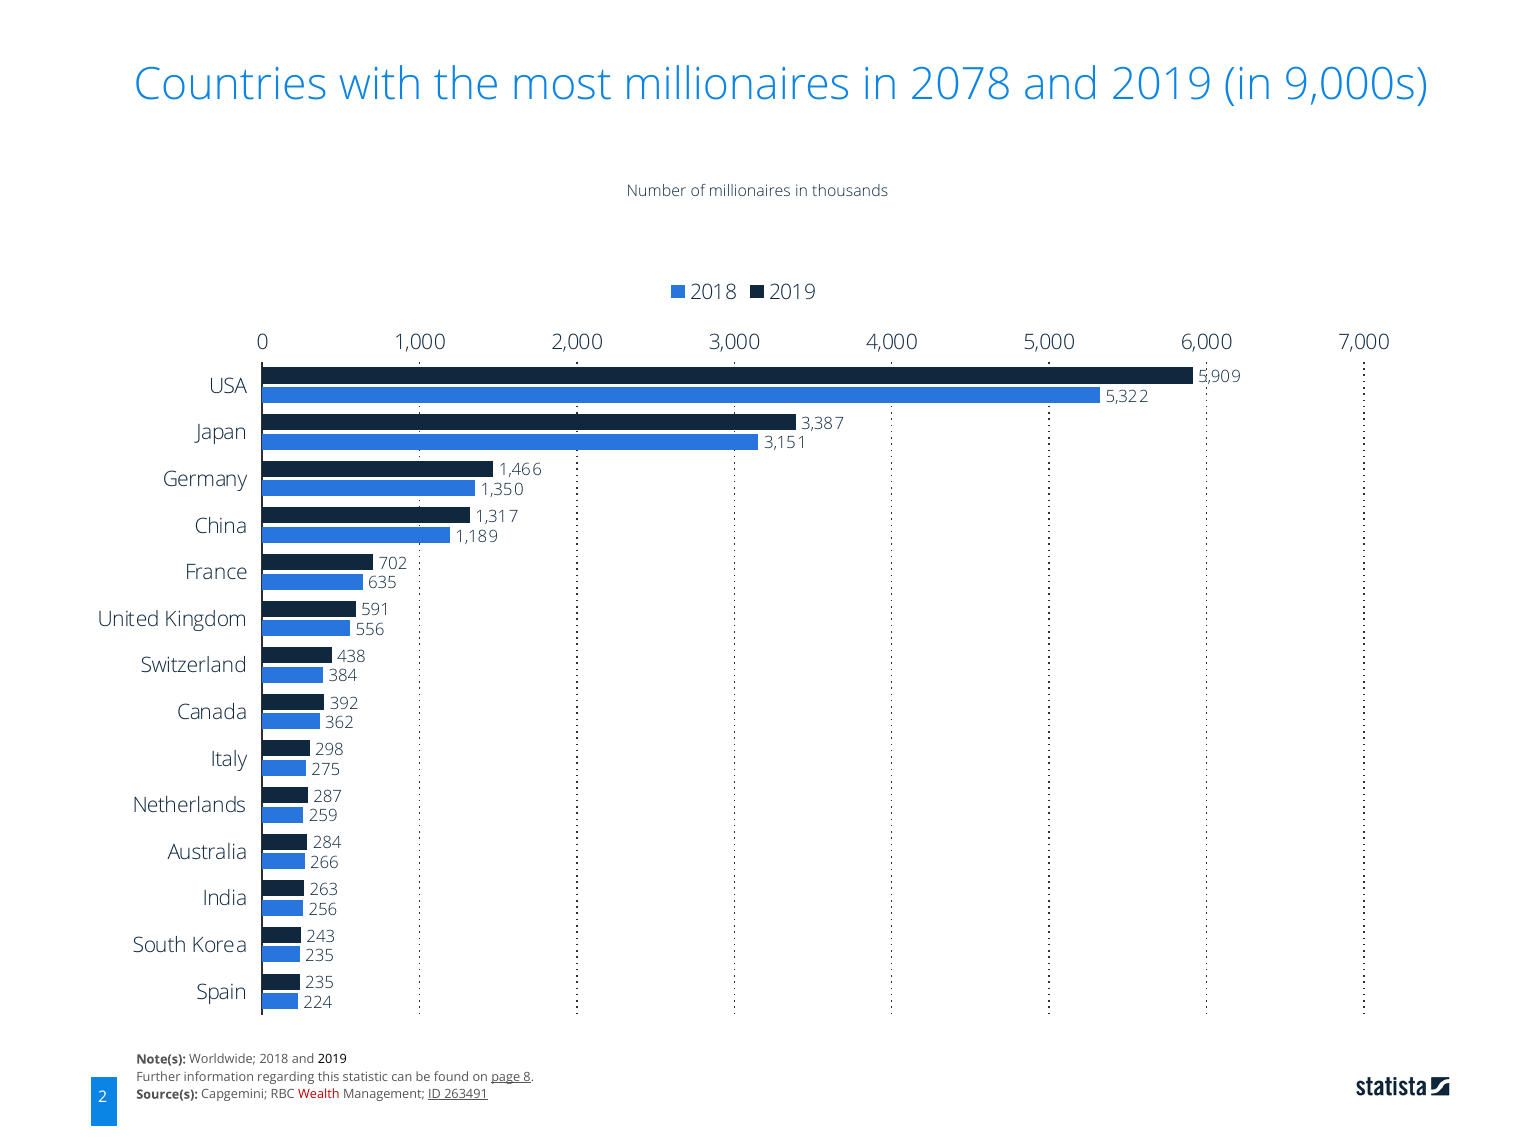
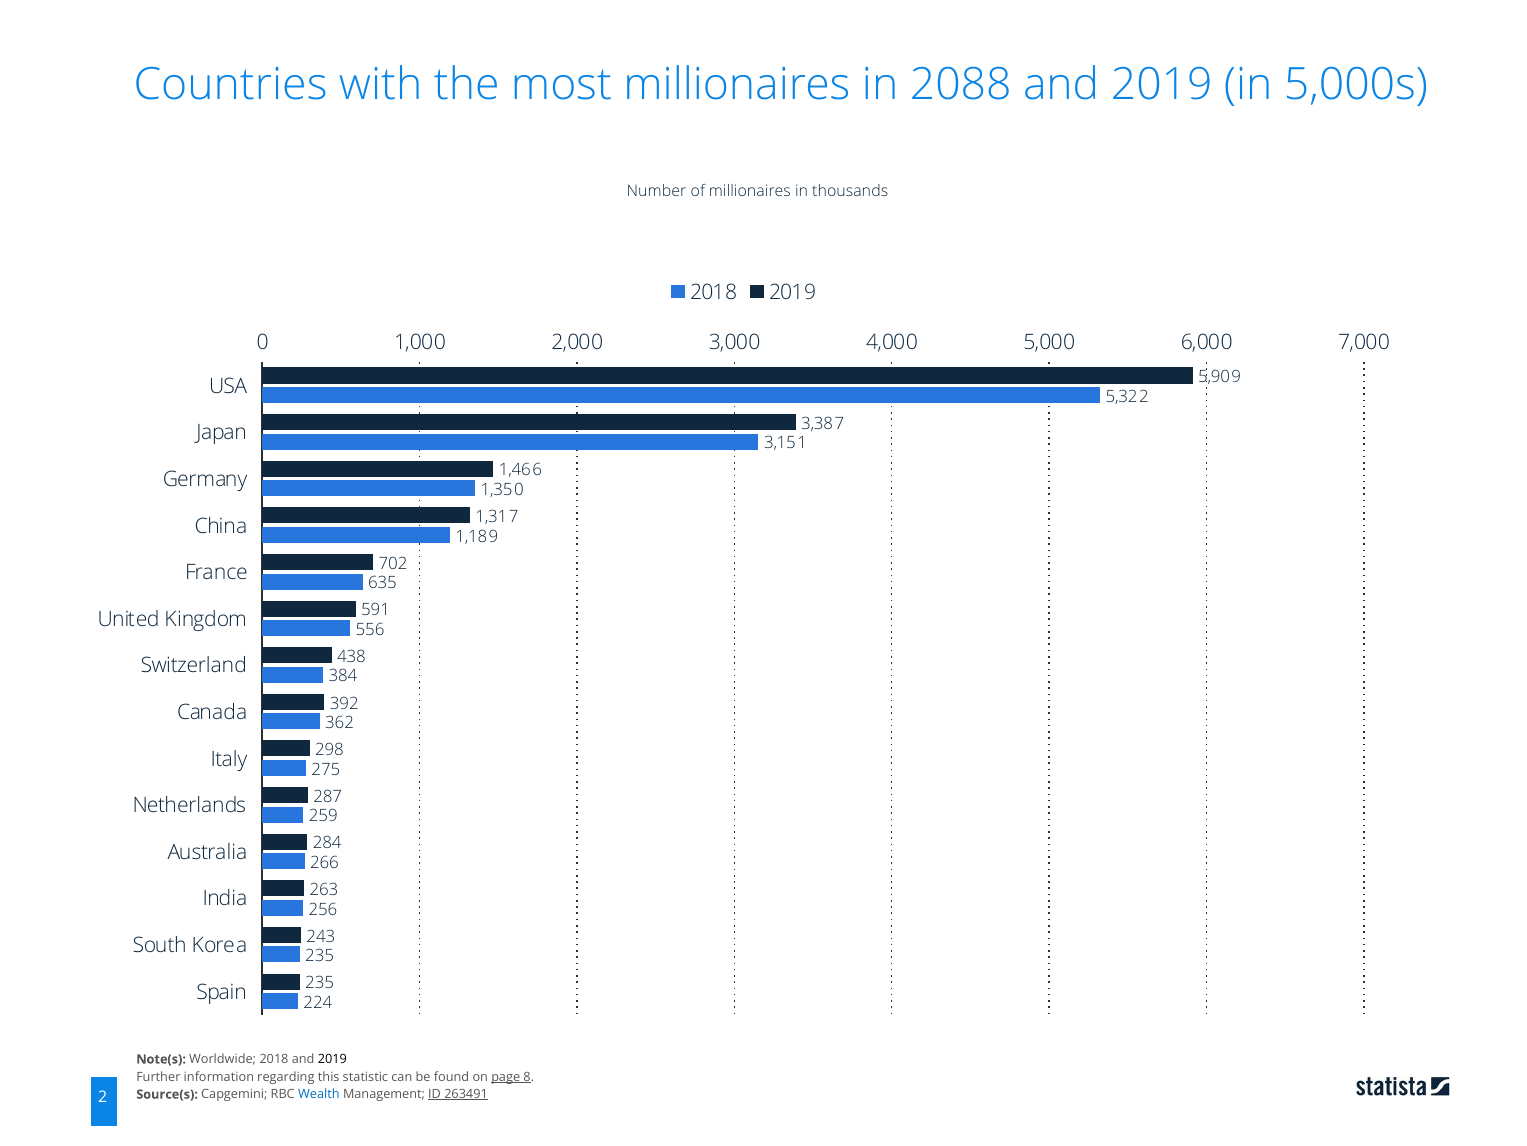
2078: 2078 -> 2088
9,000s: 9,000s -> 5,000s
Wealth colour: red -> blue
